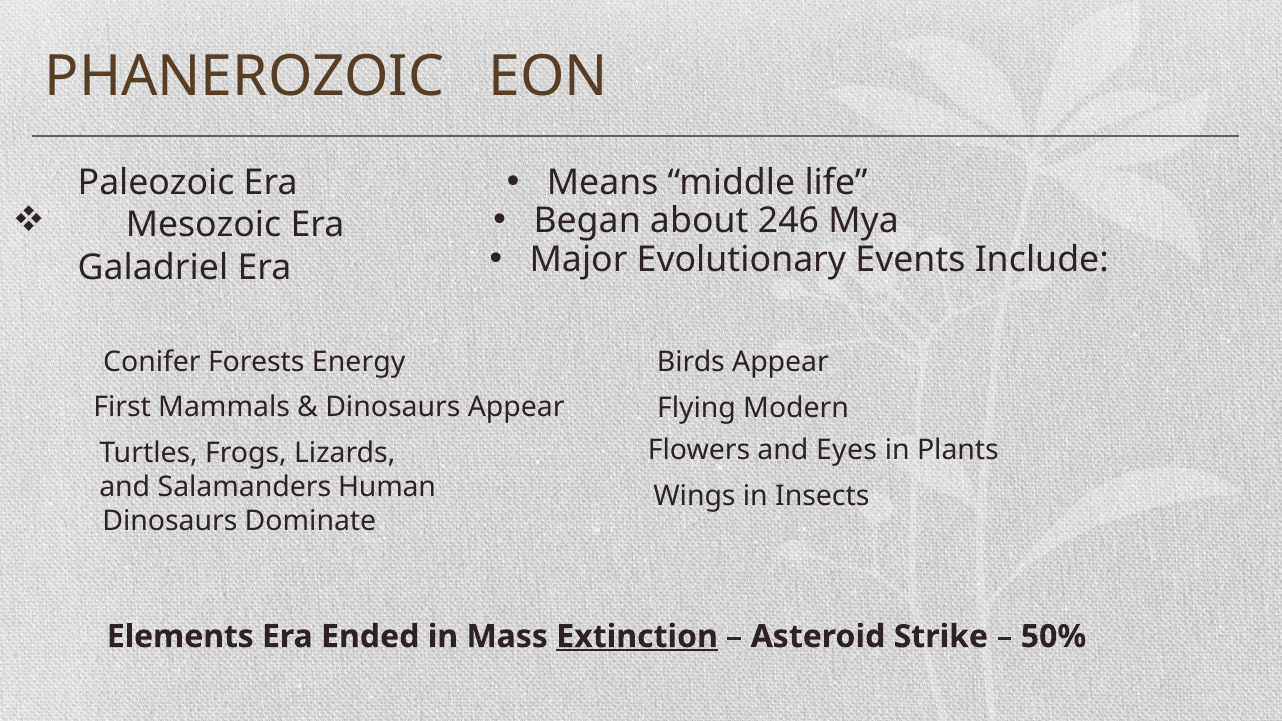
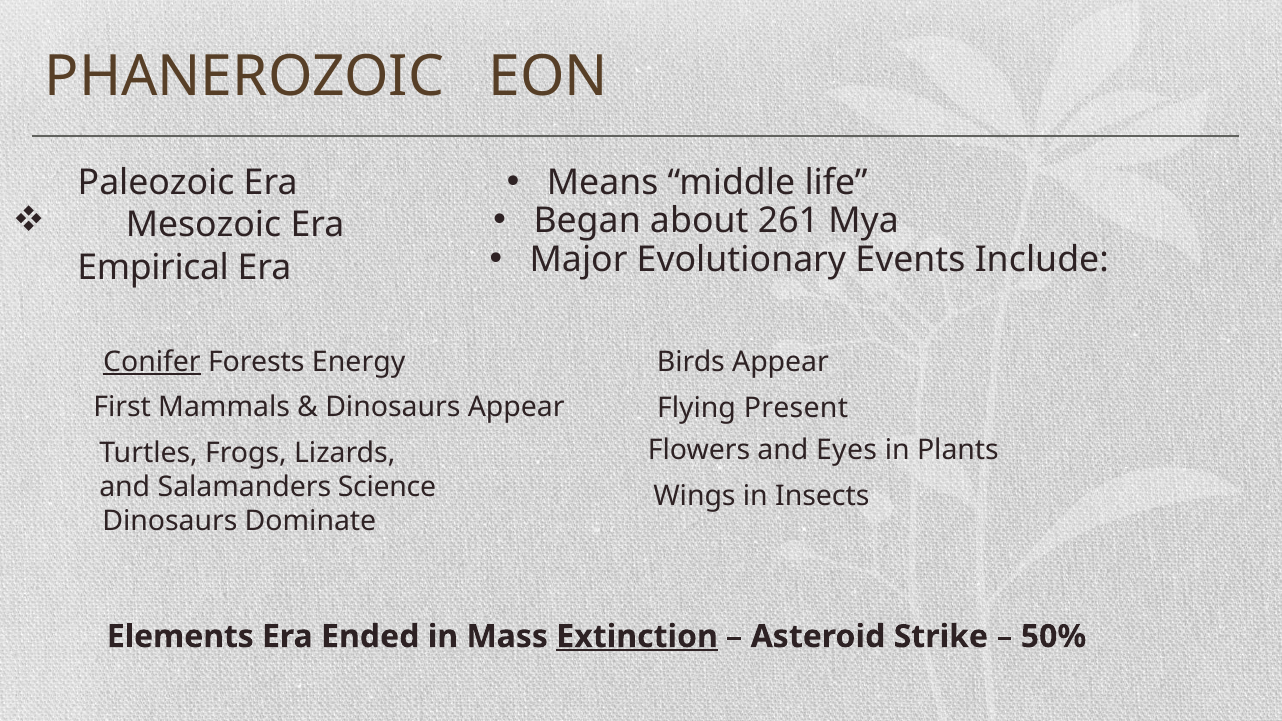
246: 246 -> 261
Galadriel: Galadriel -> Empirical
Conifer underline: none -> present
Modern: Modern -> Present
Human: Human -> Science
